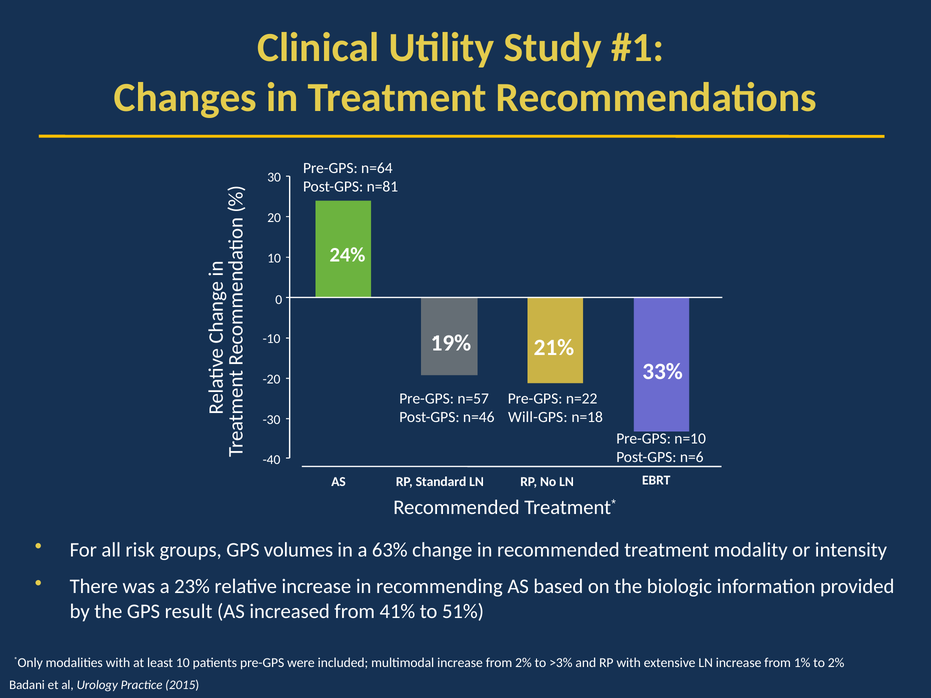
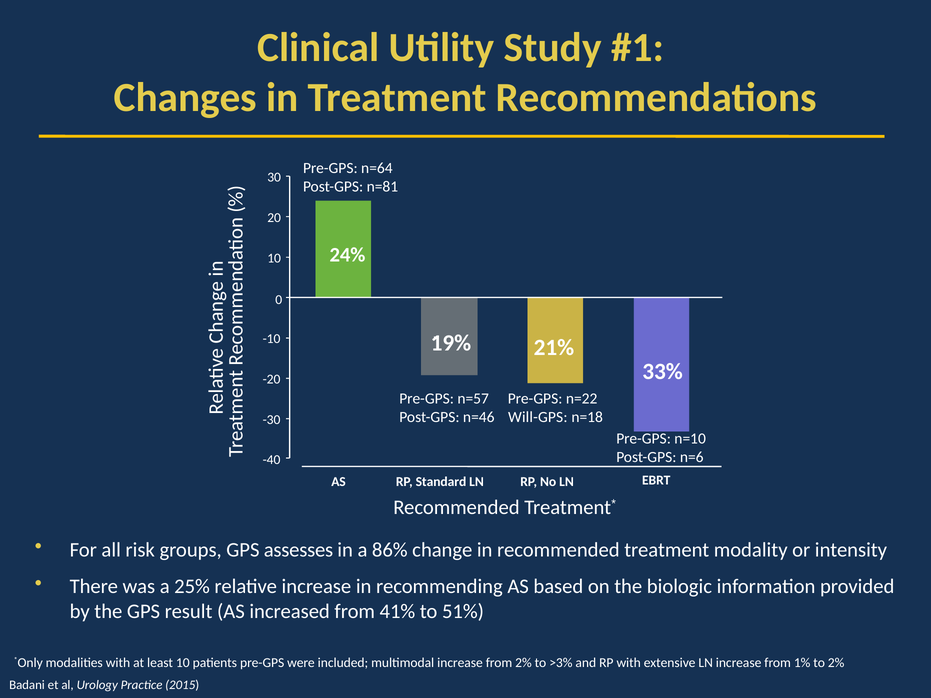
volumes: volumes -> assesses
63%: 63% -> 86%
23%: 23% -> 25%
